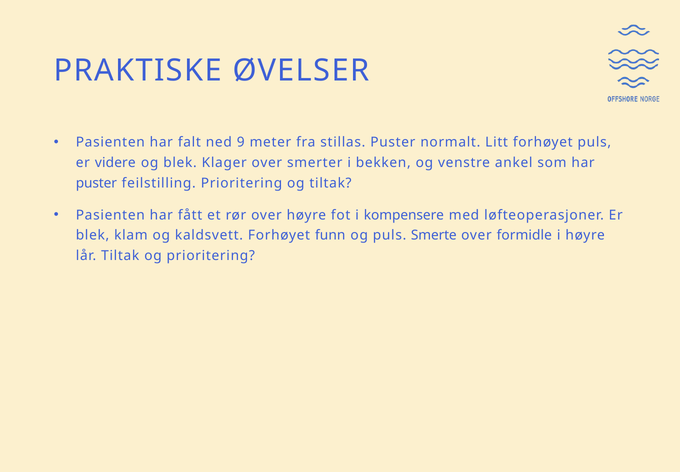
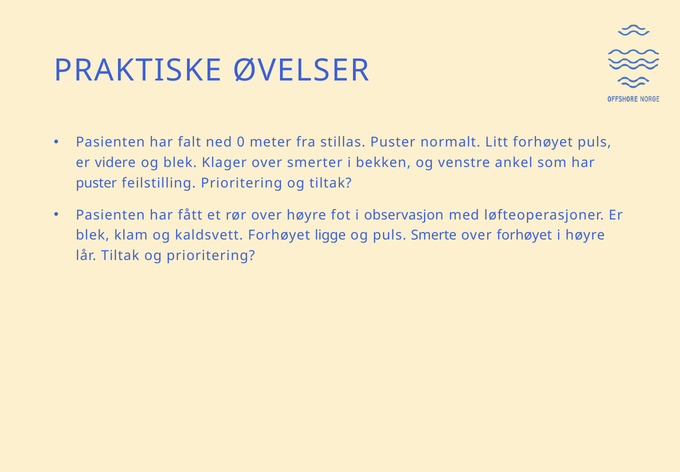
9: 9 -> 0
kompensere: kompensere -> observasjon
funn: funn -> ligge
over formidle: formidle -> forhøyet
